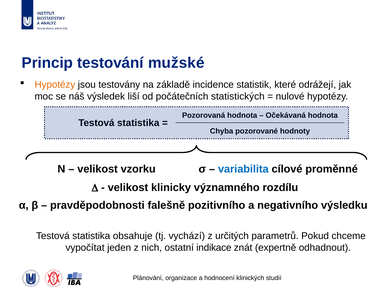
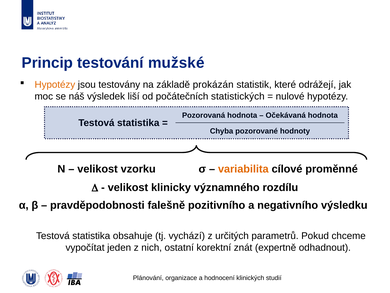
incidence: incidence -> prokázán
variabilita colour: blue -> orange
indikace: indikace -> korektní
